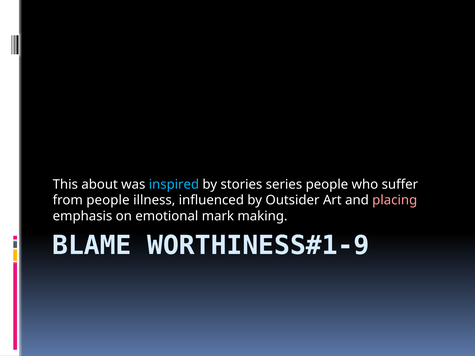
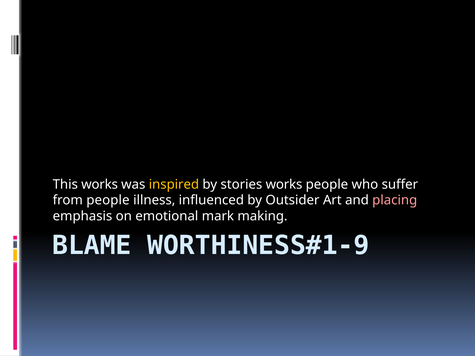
This about: about -> works
inspired colour: light blue -> yellow
stories series: series -> works
